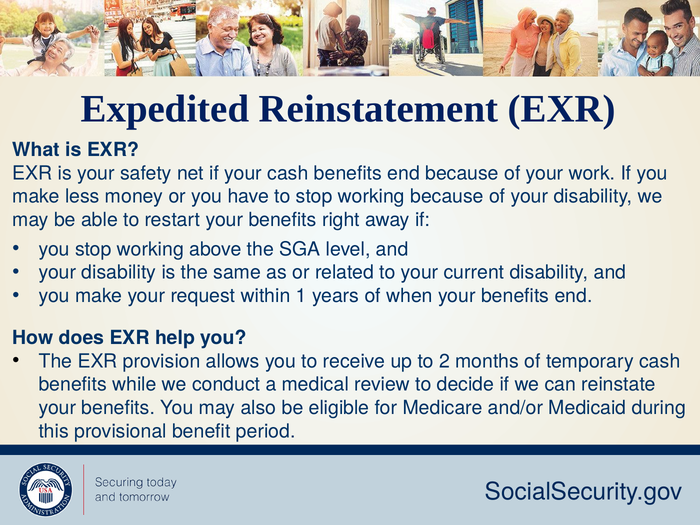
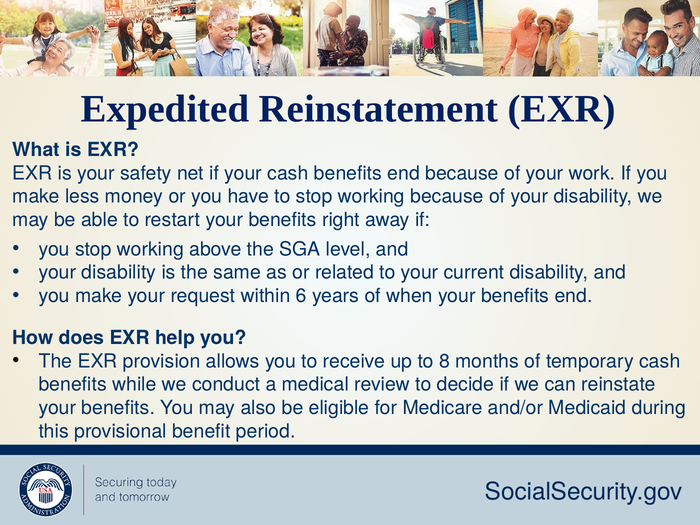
1: 1 -> 6
2: 2 -> 8
